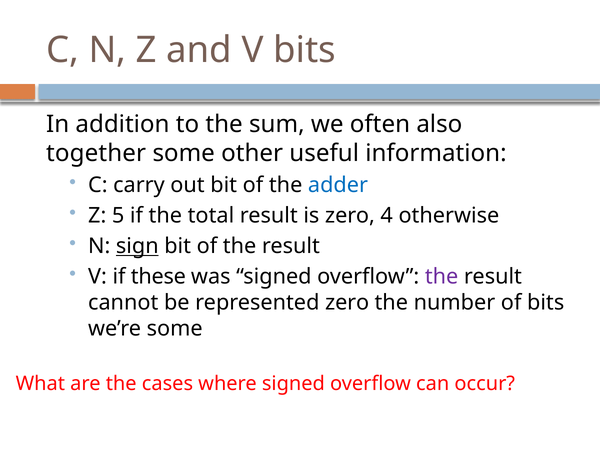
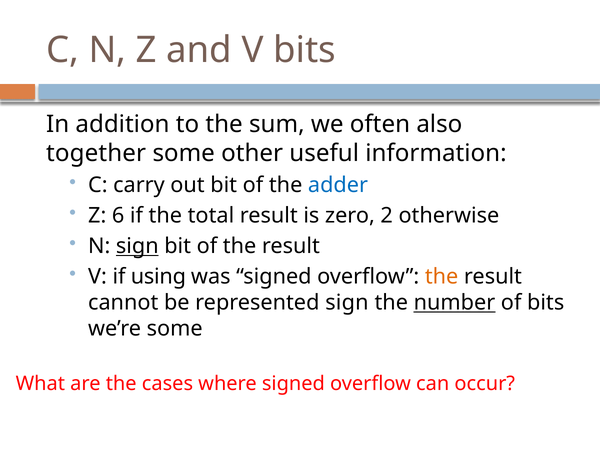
5: 5 -> 6
4: 4 -> 2
these: these -> using
the at (442, 277) colour: purple -> orange
represented zero: zero -> sign
number underline: none -> present
